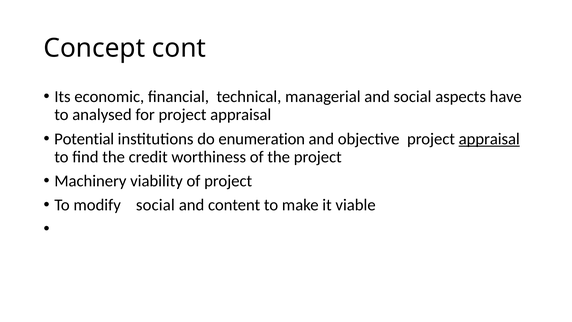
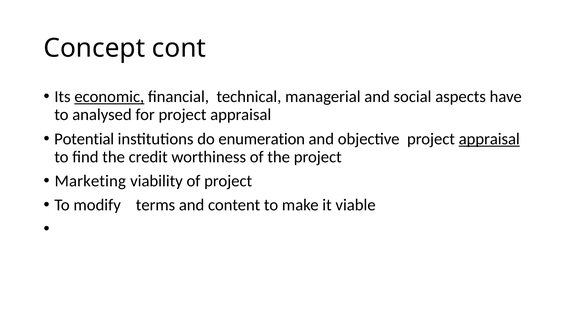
economic underline: none -> present
Machinery: Machinery -> Marketing
modify social: social -> terms
